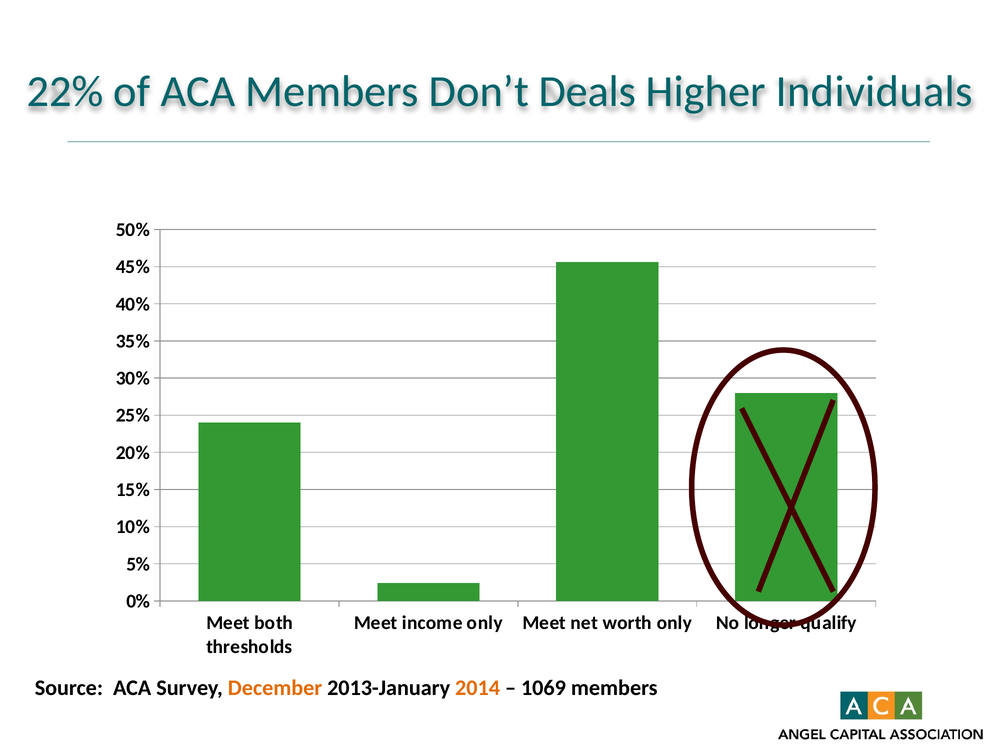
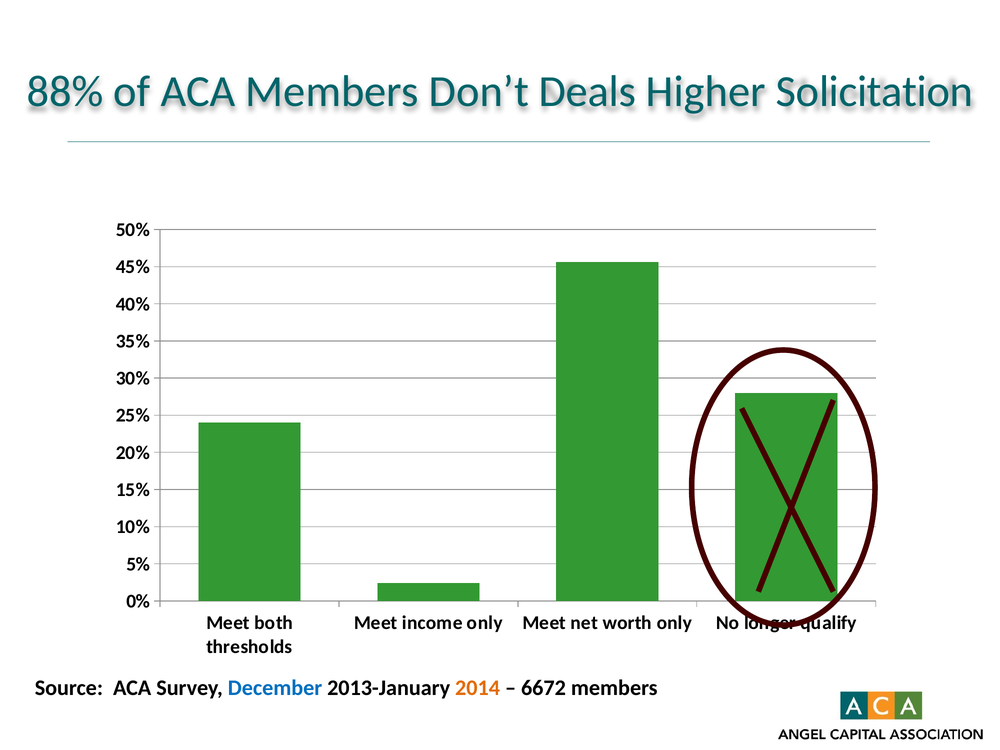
22%: 22% -> 88%
Individuals: Individuals -> Solicitation
December colour: orange -> blue
1069: 1069 -> 6672
